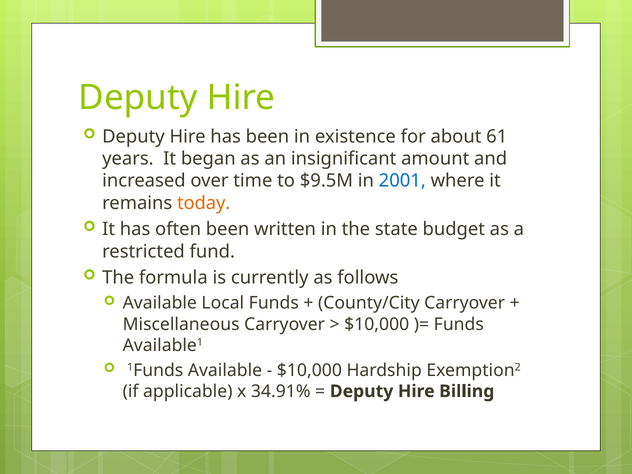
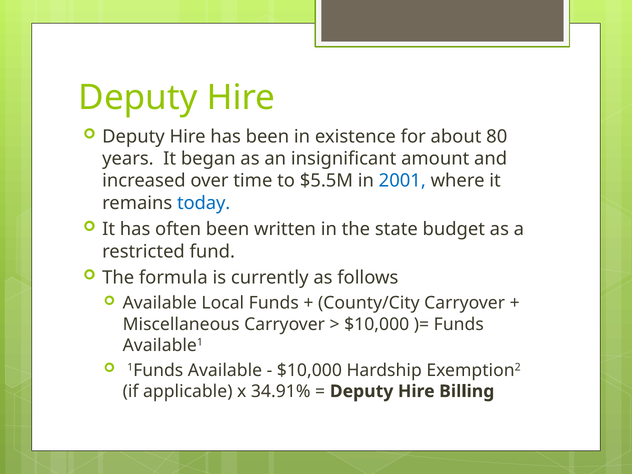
61: 61 -> 80
$9.5M: $9.5M -> $5.5M
today colour: orange -> blue
